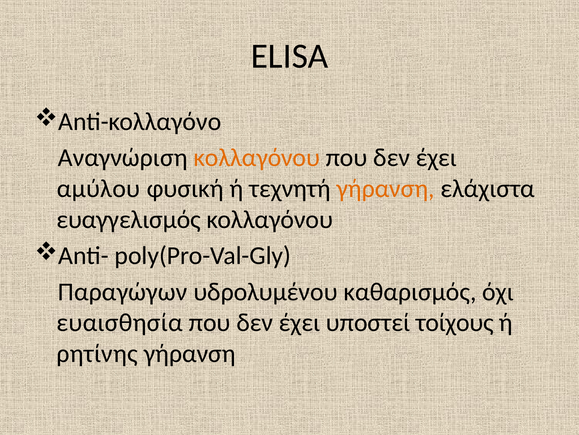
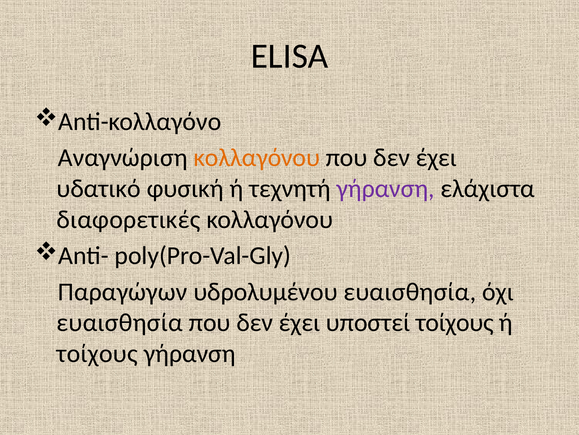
αμύλου: αμύλου -> υδατικό
γήρανση at (386, 188) colour: orange -> purple
ευαγγελισμός: ευαγγελισμός -> διαφορετικές
υδρολυμένου καθαρισμός: καθαρισμός -> ευαισθησία
ρητίνης at (97, 353): ρητίνης -> τοίχους
